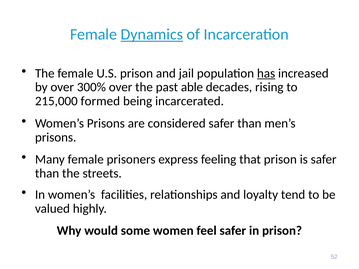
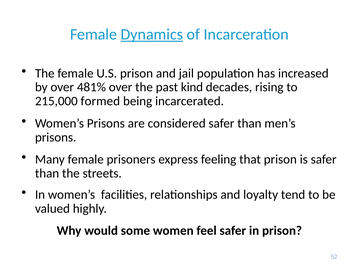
has underline: present -> none
300%: 300% -> 481%
able: able -> kind
